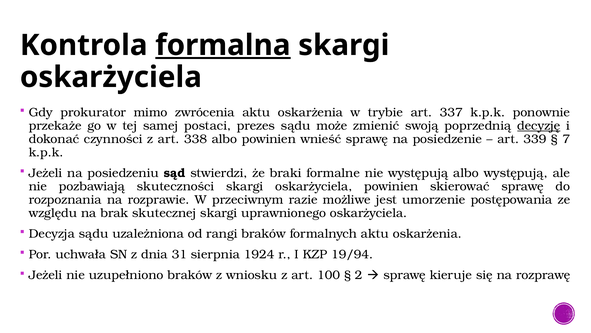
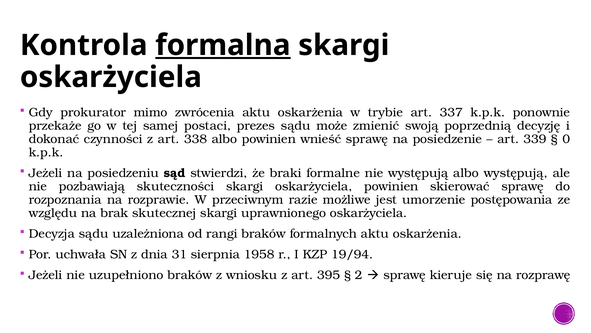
decyzję underline: present -> none
7: 7 -> 0
1924: 1924 -> 1958
100: 100 -> 395
